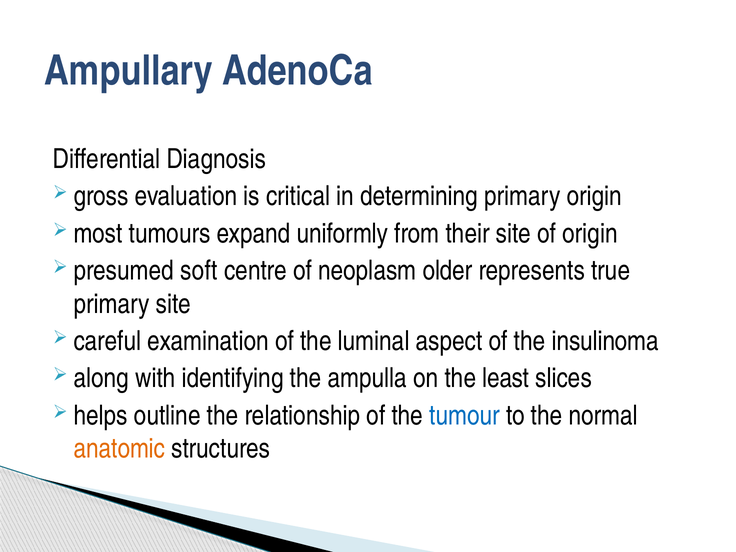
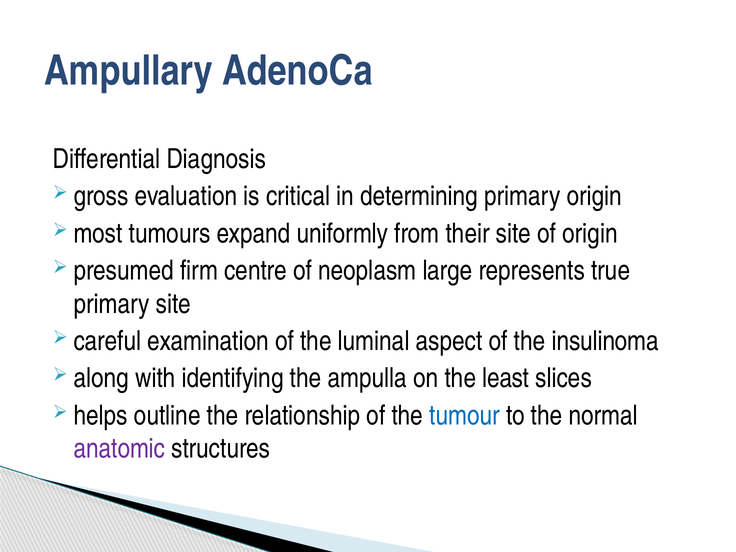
soft: soft -> firm
older: older -> large
anatomic colour: orange -> purple
